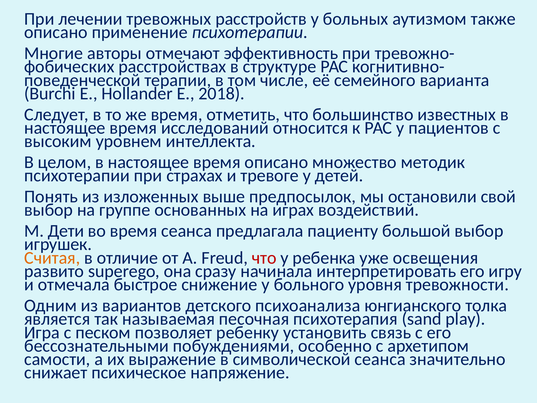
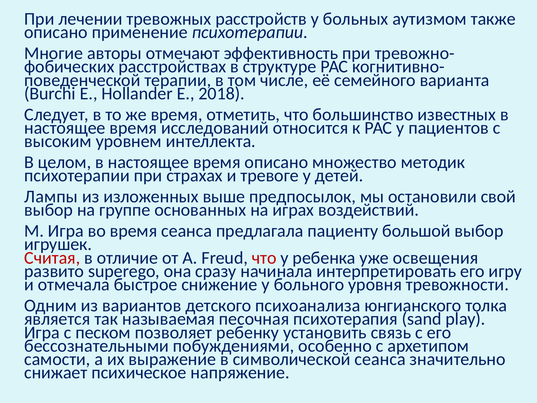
Понять: Понять -> Лампы
М Дети: Дети -> Игра
Считая colour: orange -> red
